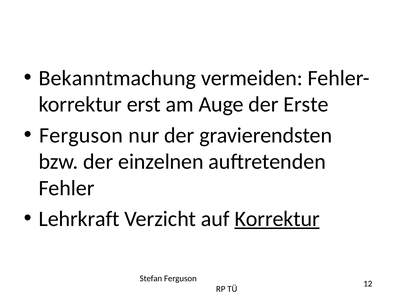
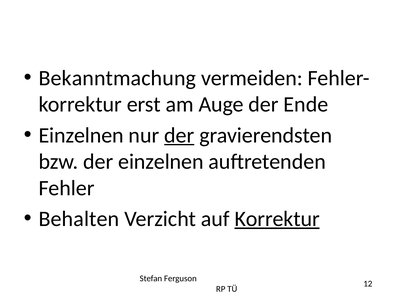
Erste: Erste -> Ende
Ferguson at (81, 135): Ferguson -> Einzelnen
der at (179, 135) underline: none -> present
Lehrkraft: Lehrkraft -> Behalten
